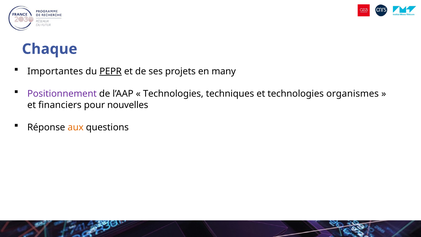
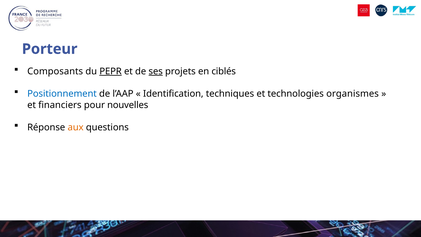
Chaque: Chaque -> Porteur
Importantes: Importantes -> Composants
ses underline: none -> present
many: many -> ciblés
Positionnement colour: purple -> blue
Technologies at (173, 94): Technologies -> Identification
